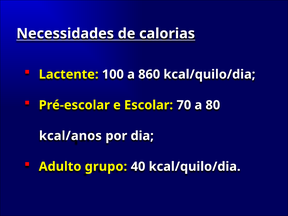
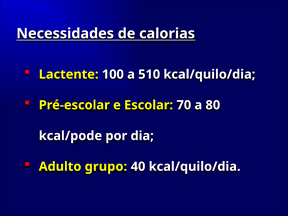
860: 860 -> 510
kcal/anos: kcal/anos -> kcal/pode
